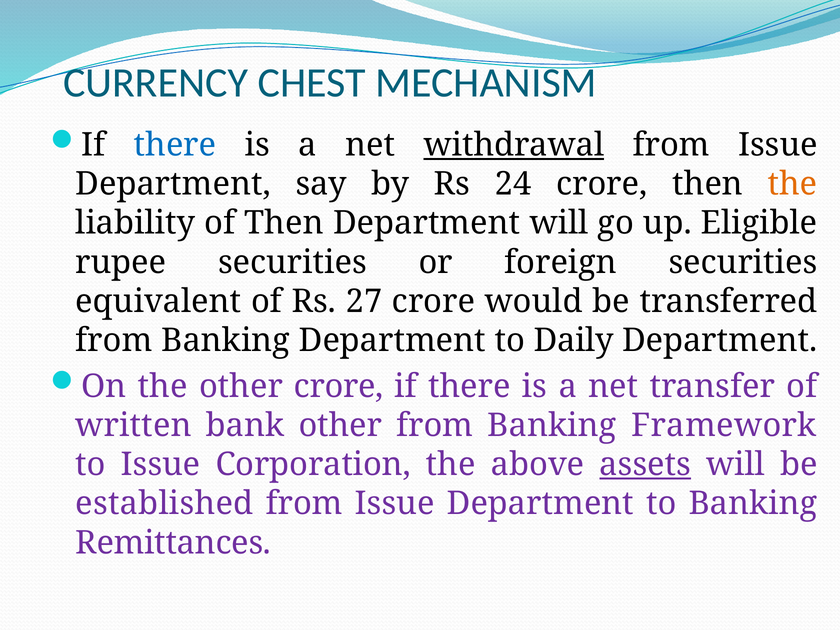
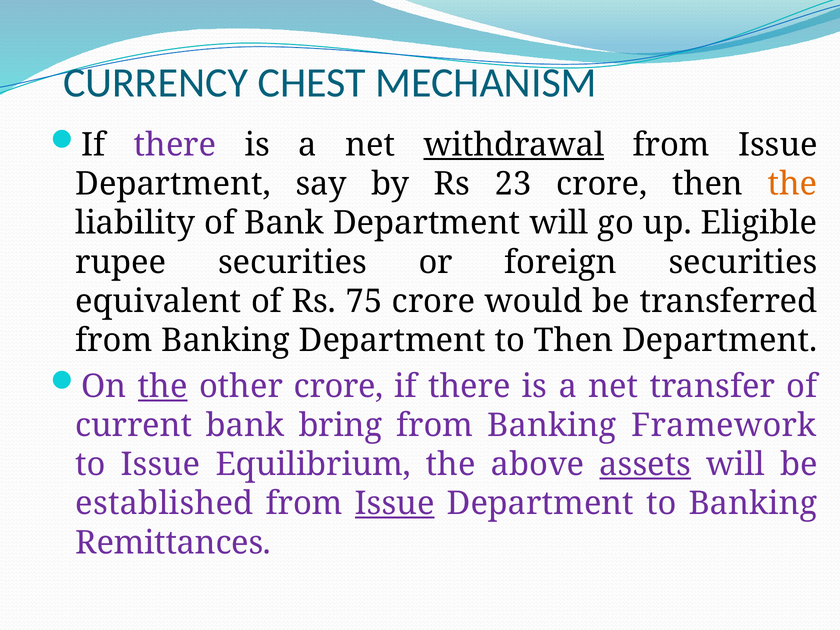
there at (175, 145) colour: blue -> purple
24: 24 -> 23
of Then: Then -> Bank
27: 27 -> 75
to Daily: Daily -> Then
the at (163, 386) underline: none -> present
written: written -> current
bank other: other -> bring
Corporation: Corporation -> Equilibrium
Issue at (395, 504) underline: none -> present
